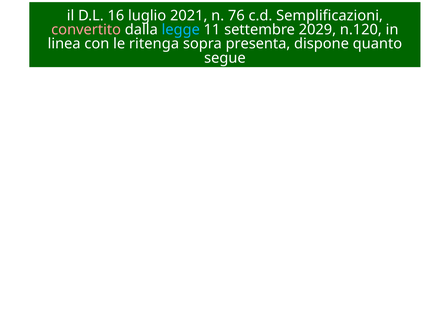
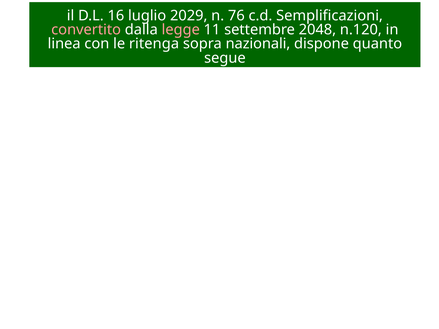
2021: 2021 -> 2029
legge colour: light blue -> pink
2029: 2029 -> 2048
presenta: presenta -> nazionali
